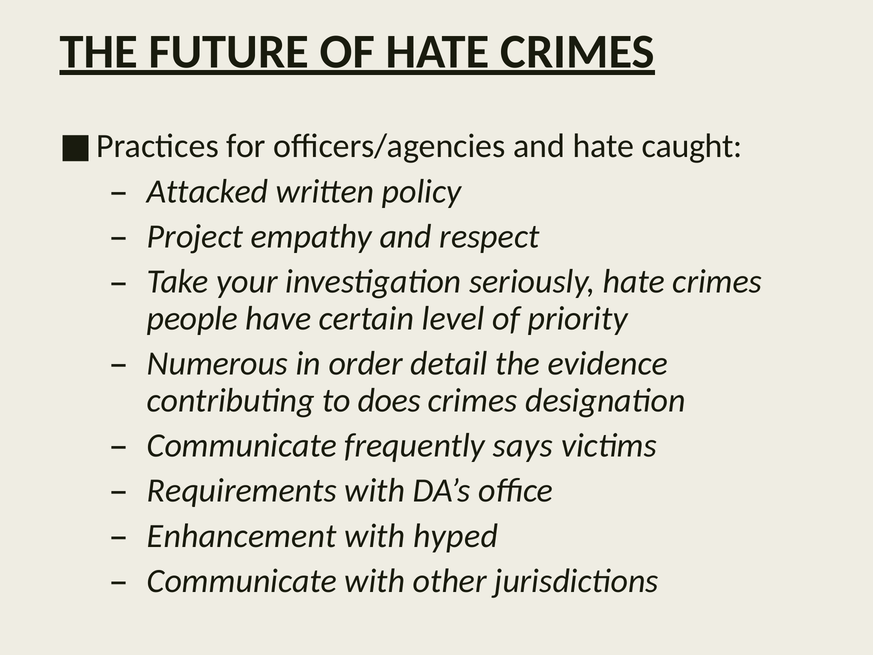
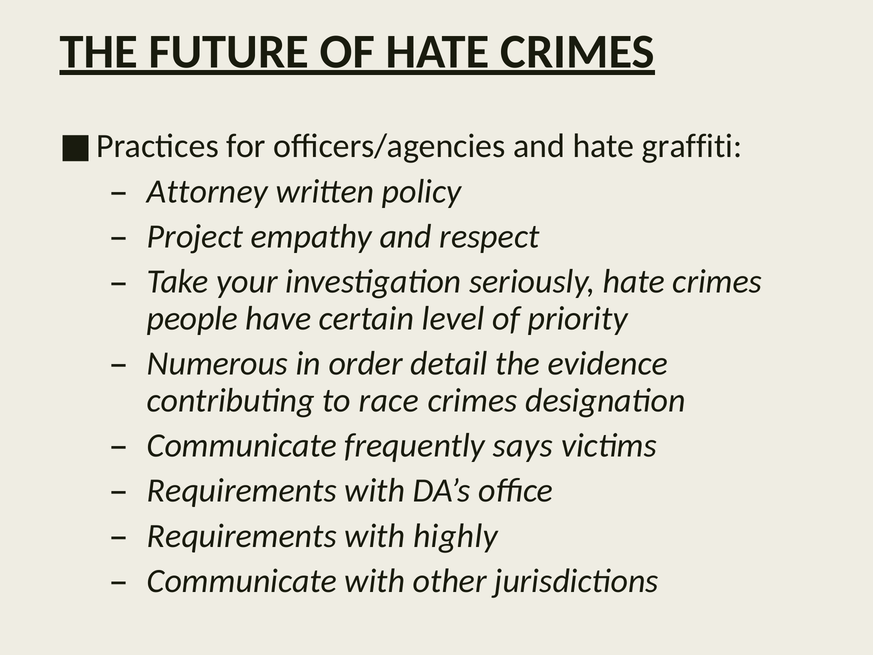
caught: caught -> graffiti
Attacked: Attacked -> Attorney
does: does -> race
Enhancement at (242, 536): Enhancement -> Requirements
hyped: hyped -> highly
